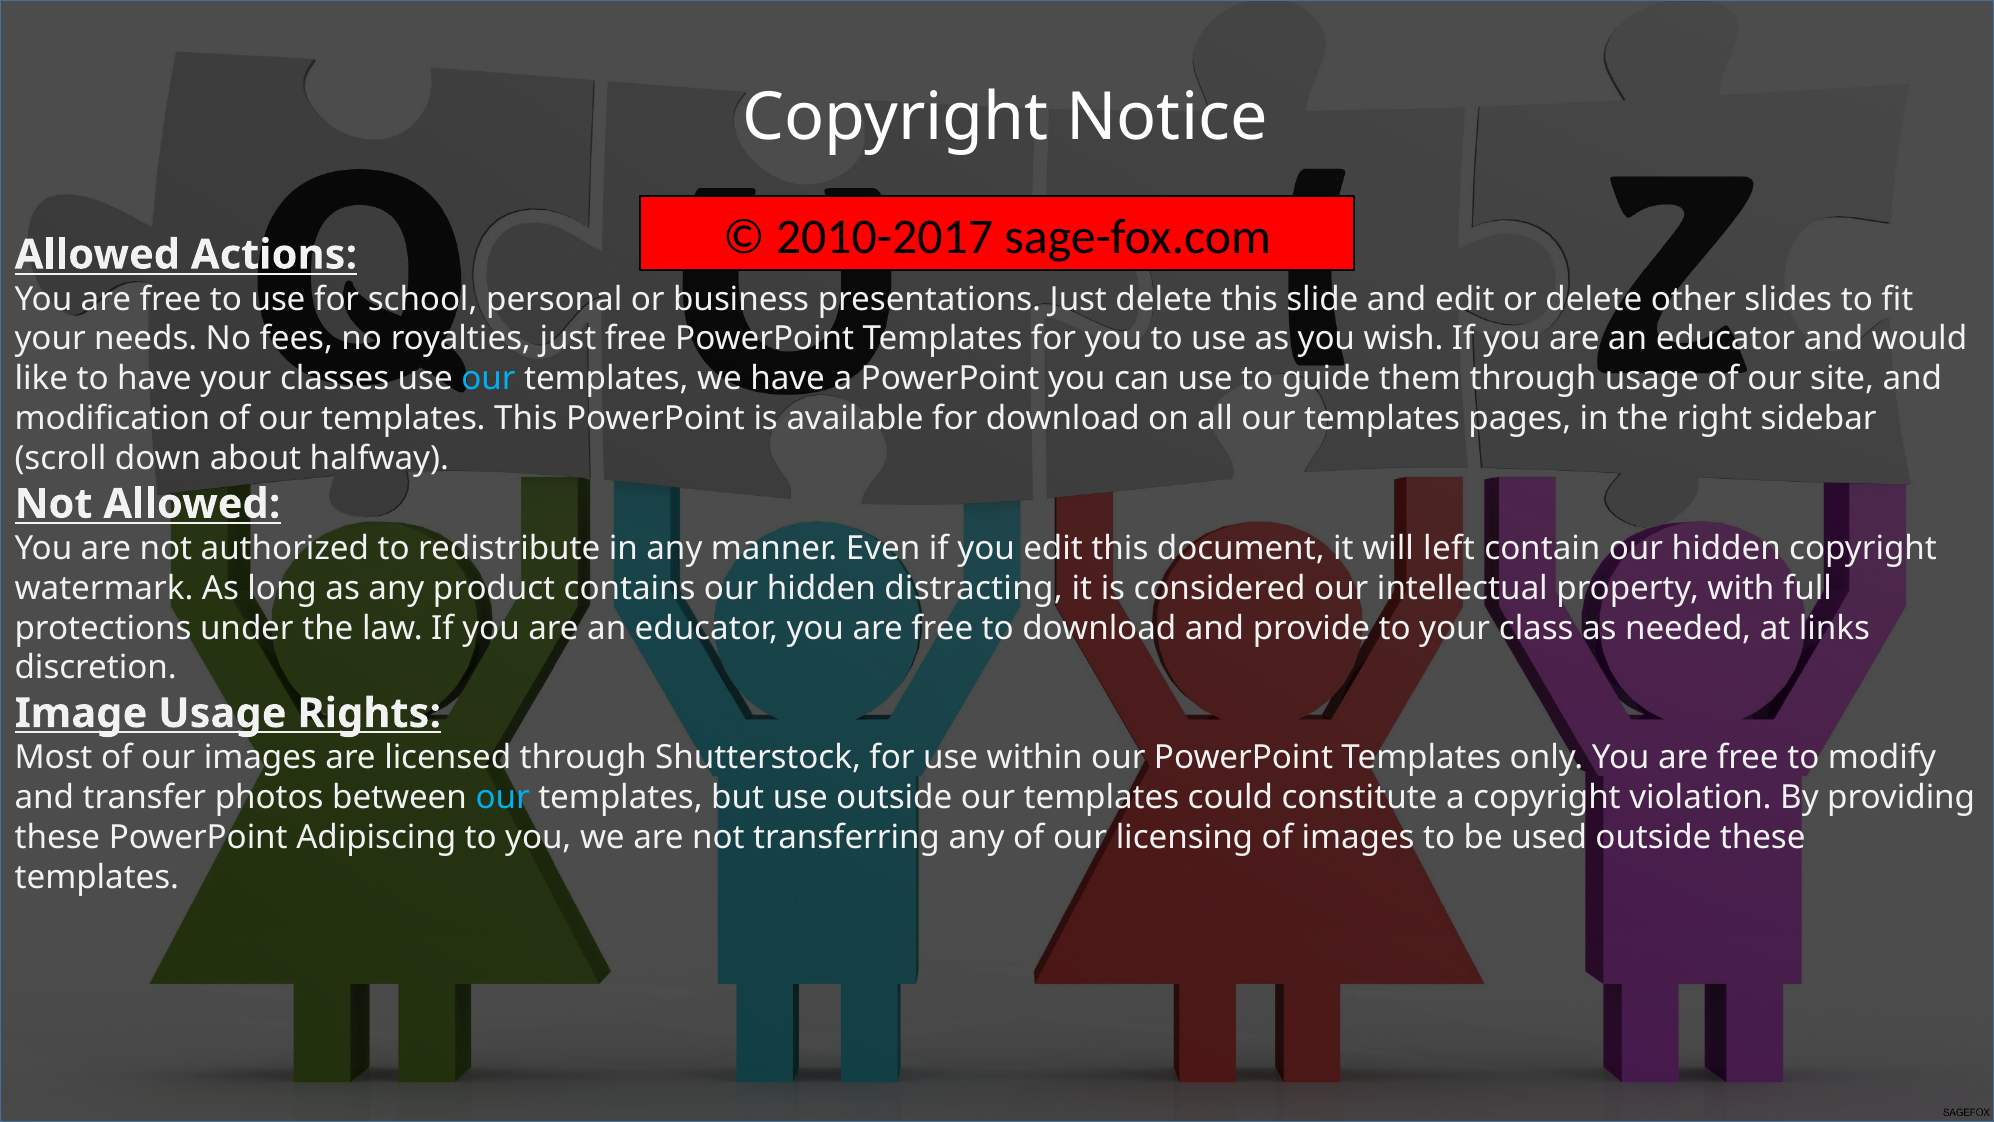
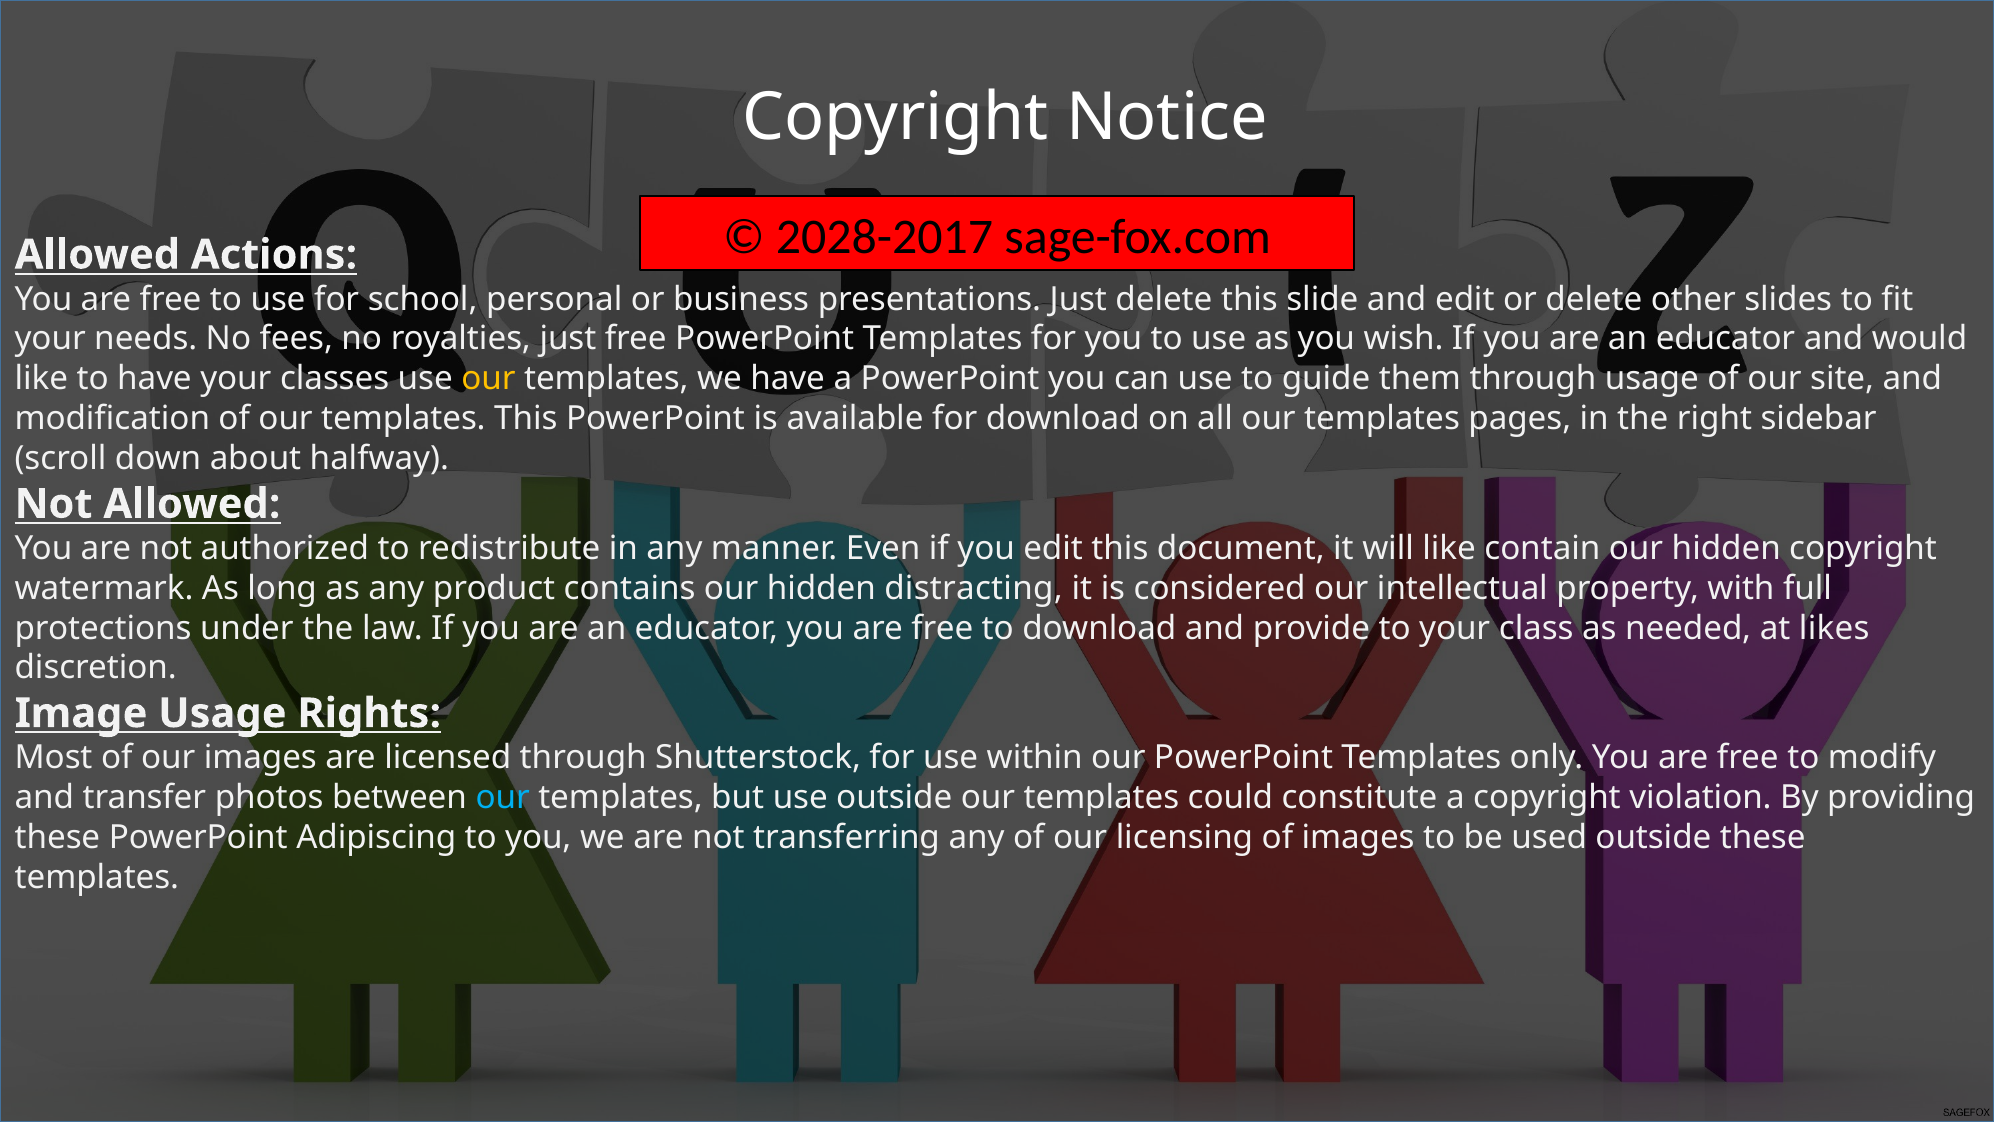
2010-2017: 2010-2017 -> 2028-2017
our at (488, 379) colour: light blue -> yellow
will left: left -> like
links: links -> likes
